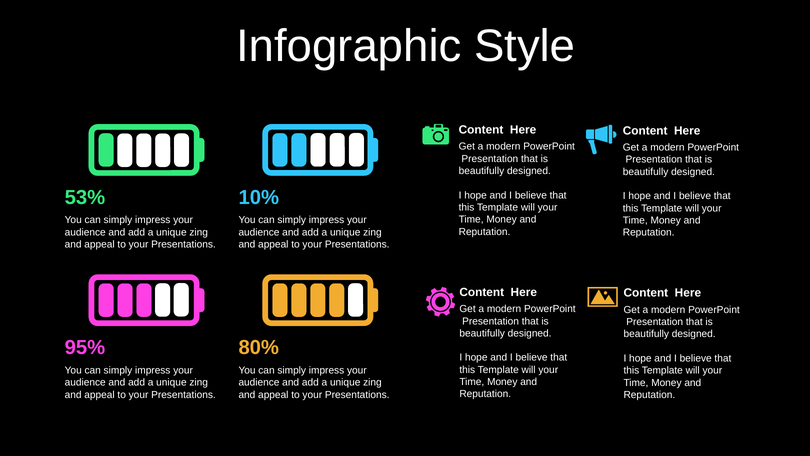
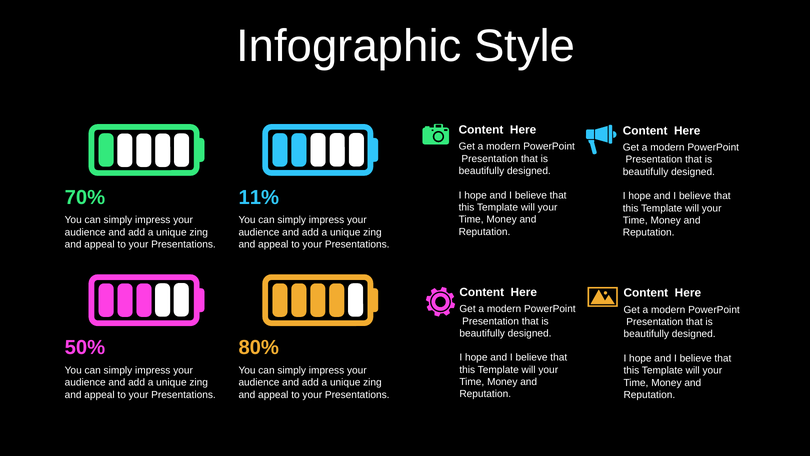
10%: 10% -> 11%
53%: 53% -> 70%
95%: 95% -> 50%
